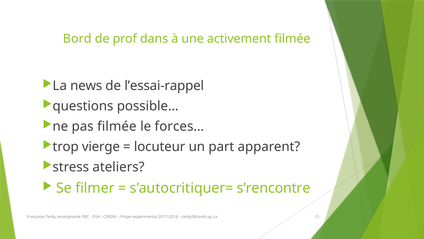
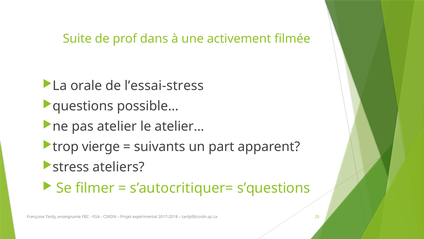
Bord: Bord -> Suite
news: news -> orale
l’essai-rappel: l’essai-rappel -> l’essai-stress
pas filmée: filmée -> atelier
forces…: forces… -> atelier…
locuteur: locuteur -> suivants
s’rencontre: s’rencontre -> s’questions
